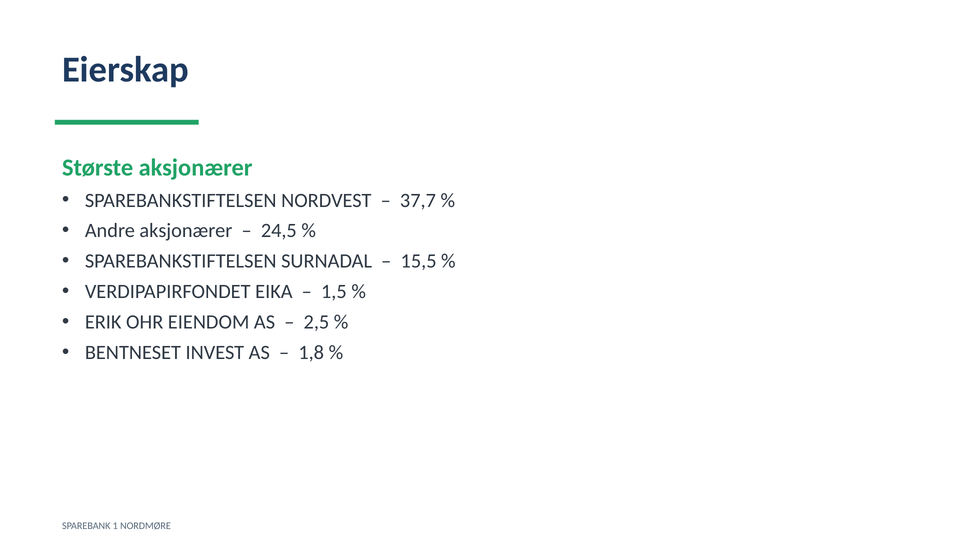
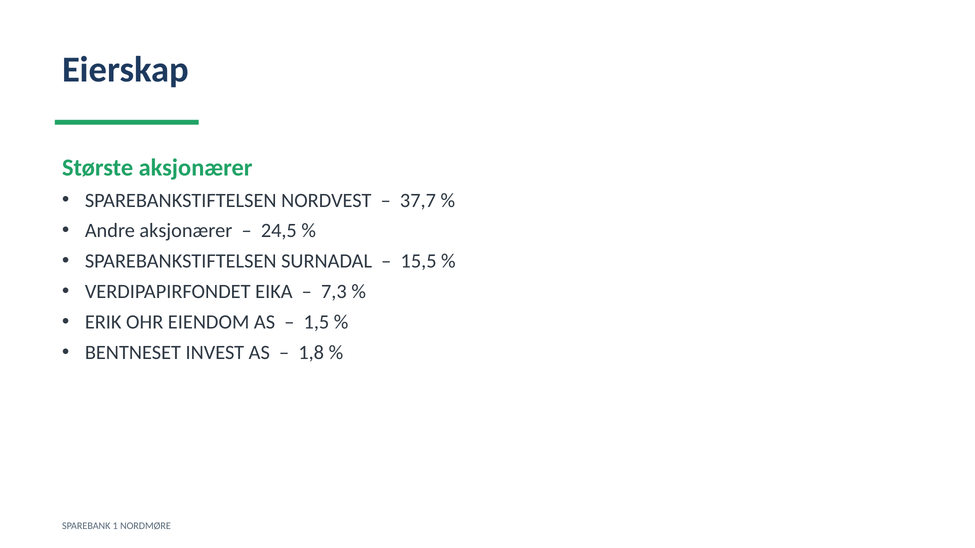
1,5: 1,5 -> 7,3
2,5: 2,5 -> 1,5
